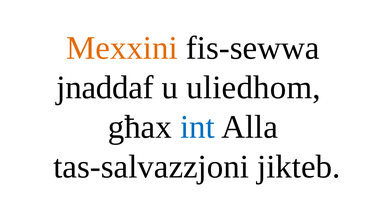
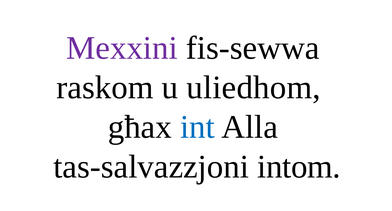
Mexxini colour: orange -> purple
jnaddaf: jnaddaf -> raskom
jikteb: jikteb -> intom
